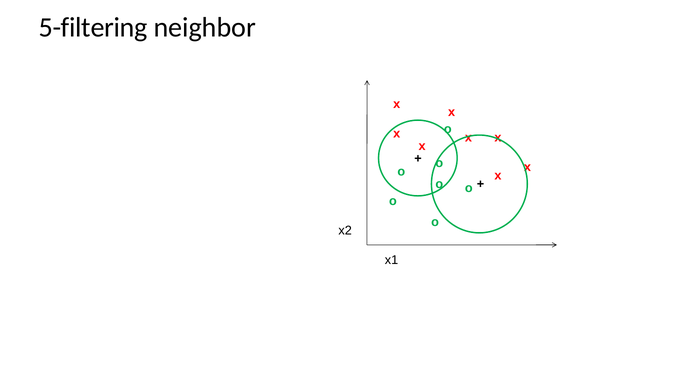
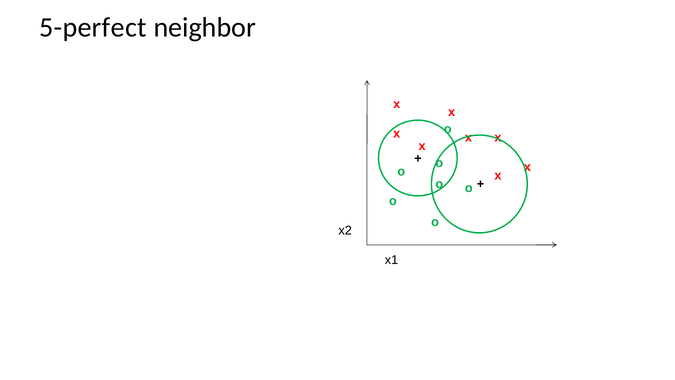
5-filtering: 5-filtering -> 5-perfect
